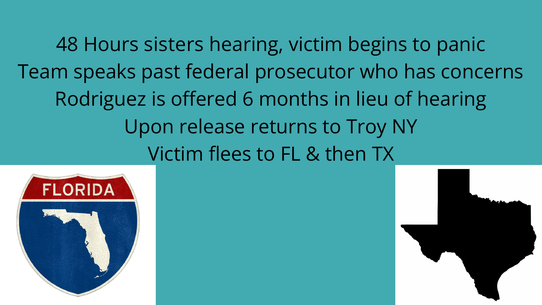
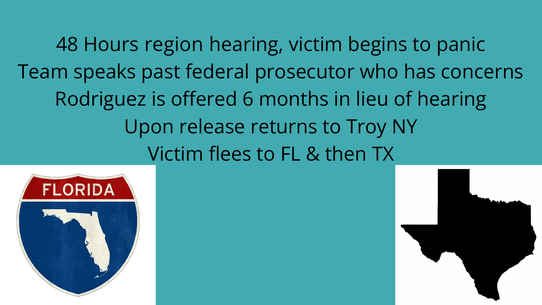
sisters: sisters -> region
